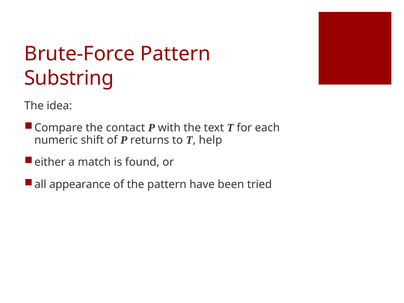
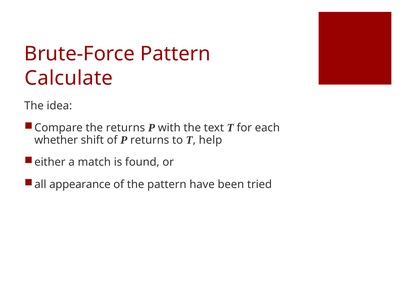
Substring: Substring -> Calculate
the contact: contact -> returns
numeric: numeric -> whether
